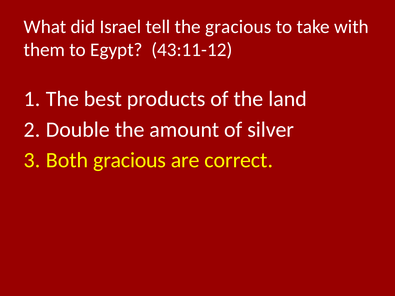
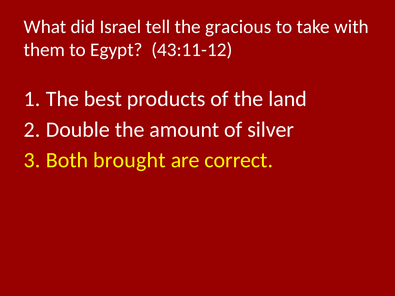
Both gracious: gracious -> brought
